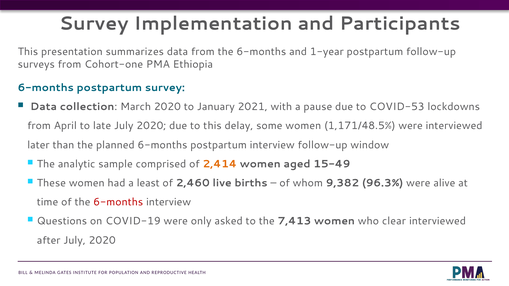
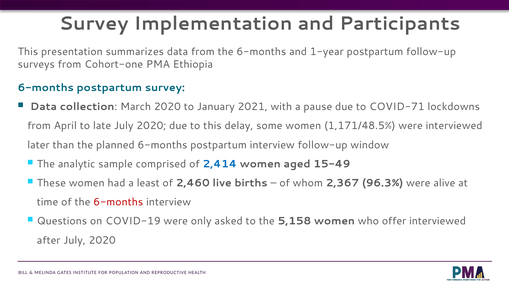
COVID-53: COVID-53 -> COVID-71
2,414 colour: orange -> blue
9,382: 9,382 -> 2,367
7,413: 7,413 -> 5,158
clear: clear -> offer
